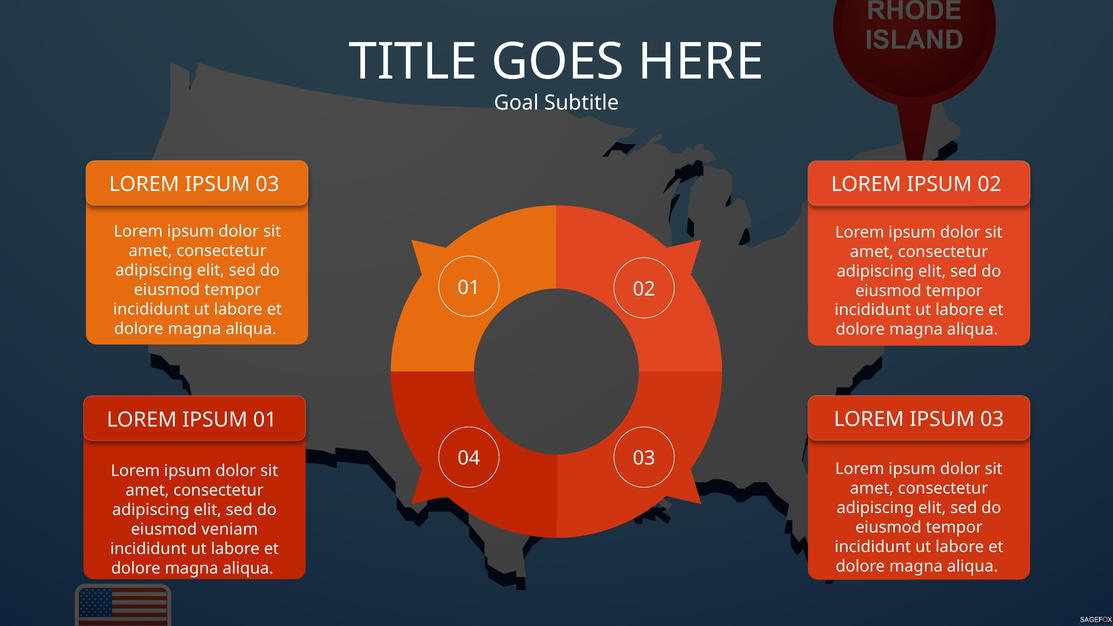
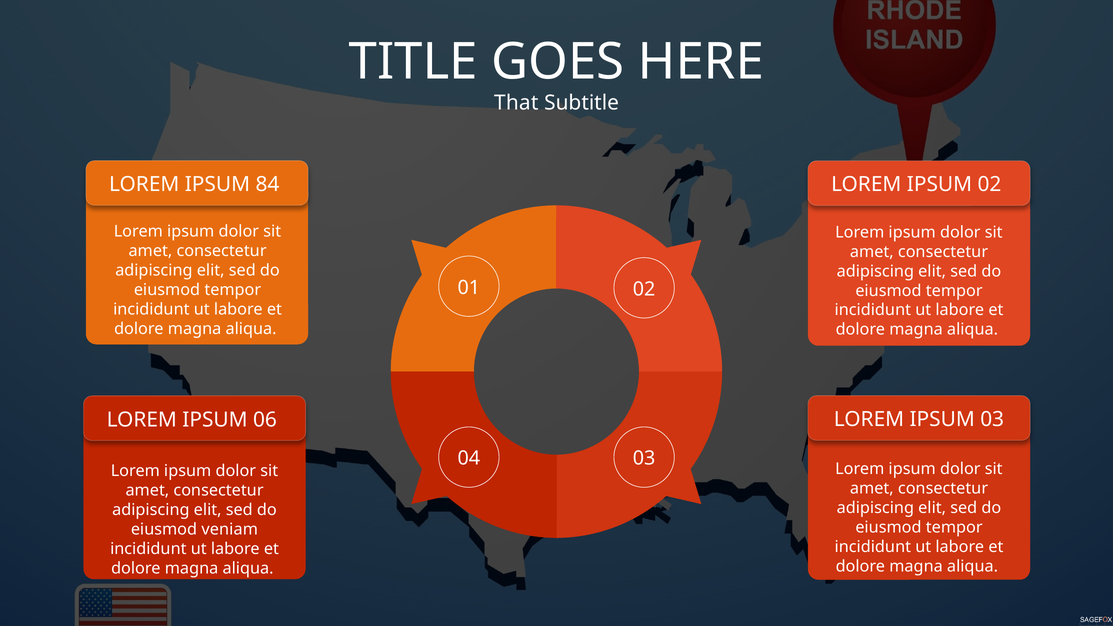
Goal: Goal -> That
03 at (267, 184): 03 -> 84
IPSUM 01: 01 -> 06
